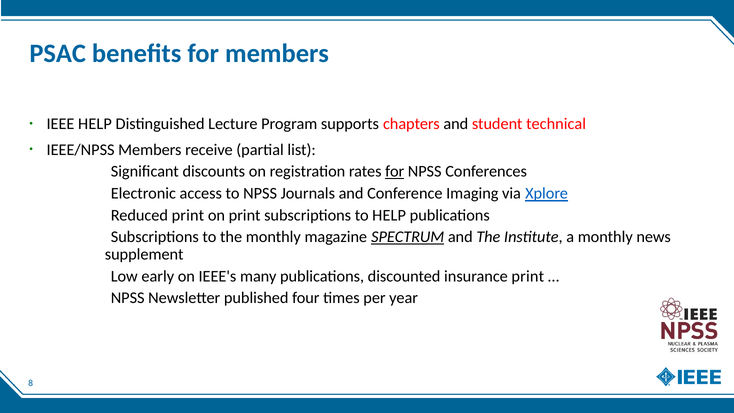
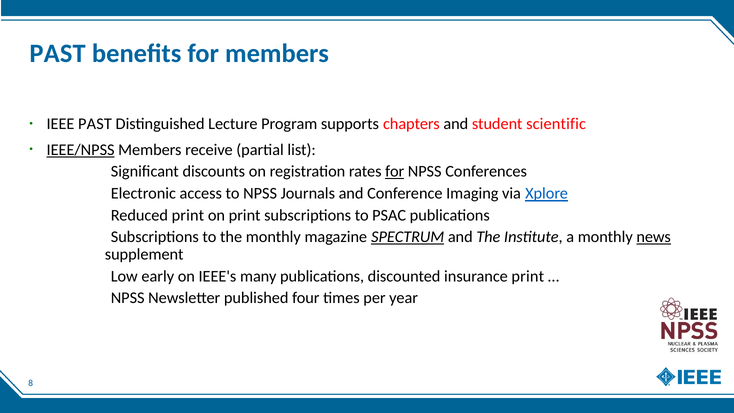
PSAC at (58, 54): PSAC -> PAST
IEEE HELP: HELP -> PAST
technical: technical -> scientific
IEEE/NPSS underline: none -> present
to HELP: HELP -> PSAC
news underline: none -> present
